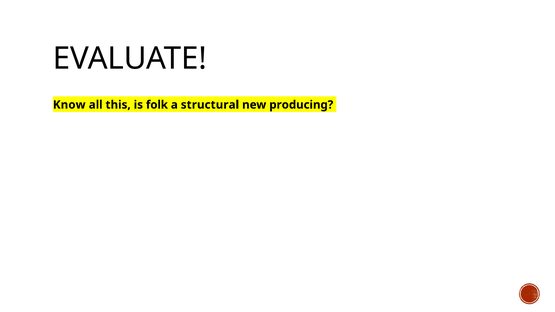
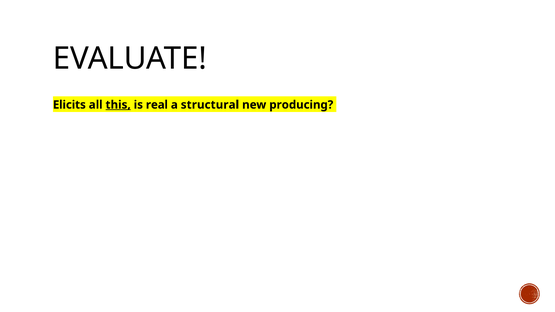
Know: Know -> Elicits
this underline: none -> present
folk: folk -> real
